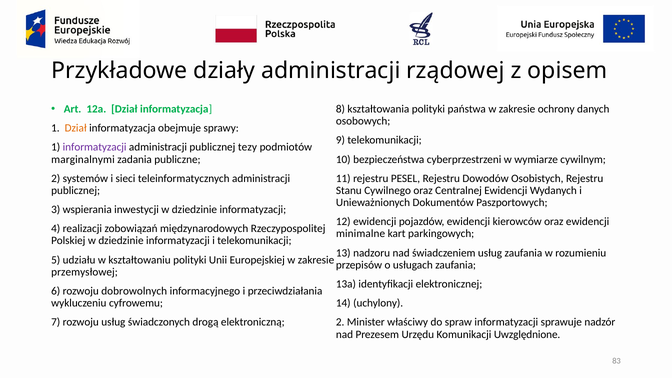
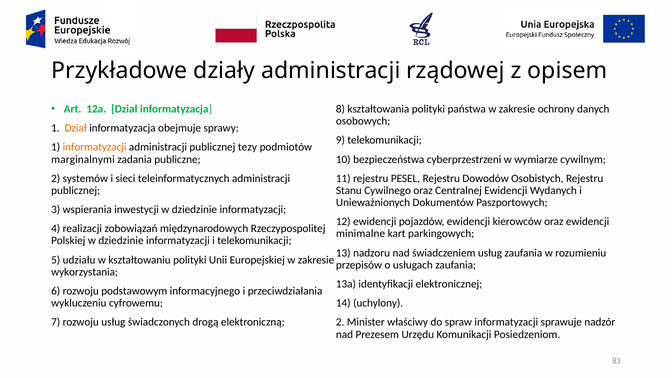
informatyzacji at (95, 147) colour: purple -> orange
przemysłowej: przemysłowej -> wykorzystania
dobrowolnych: dobrowolnych -> podstawowym
Uwzględnione: Uwzględnione -> Posiedzeniom
